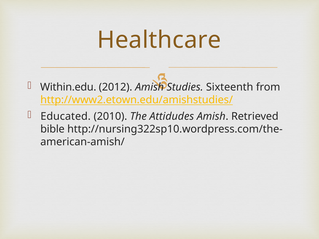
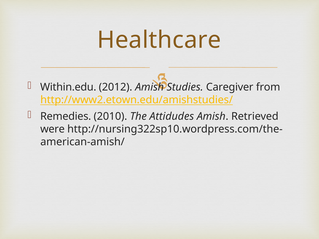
Sixteenth: Sixteenth -> Caregiver
Educated: Educated -> Remedies
bible: bible -> were
